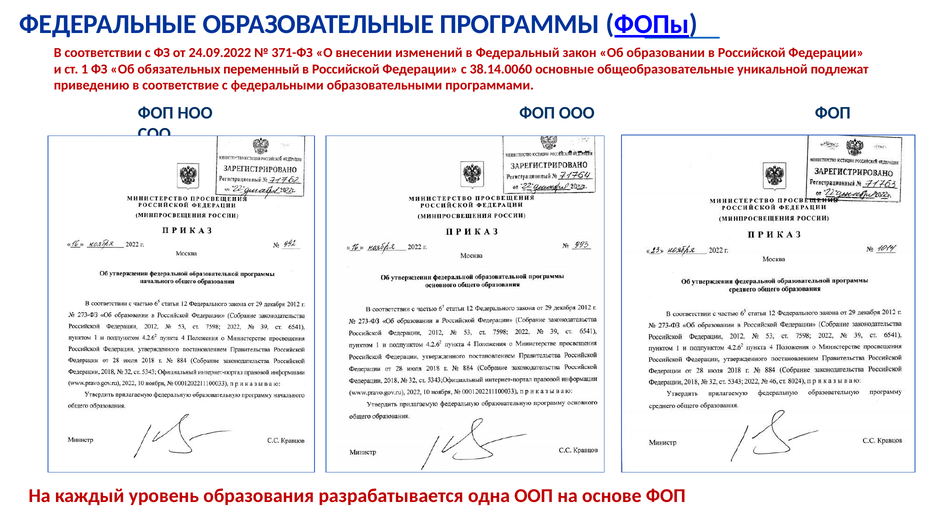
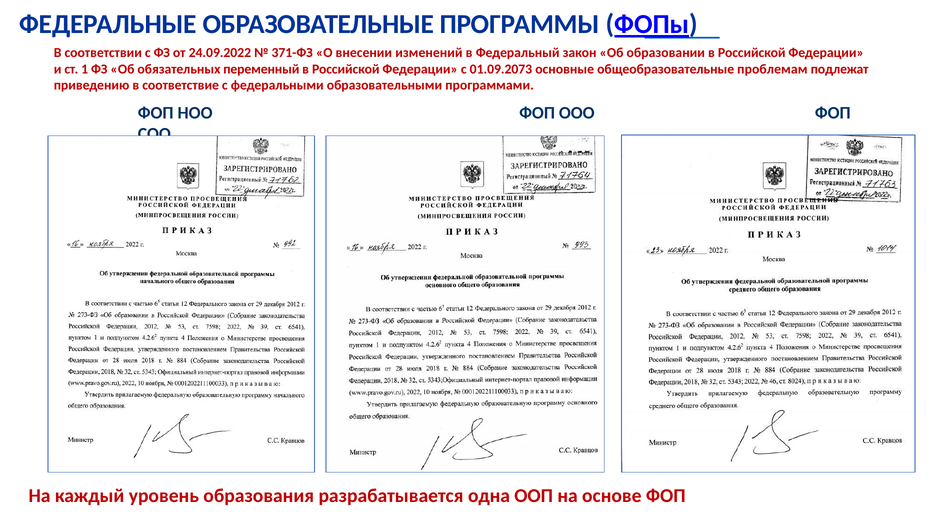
38.14.0060: 38.14.0060 -> 01.09.2073
уникальной: уникальной -> проблемам
